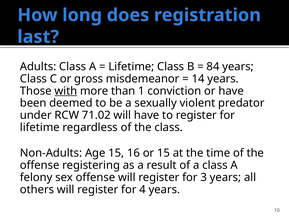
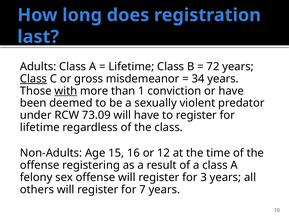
84: 84 -> 72
Class at (33, 79) underline: none -> present
14: 14 -> 34
71.02: 71.02 -> 73.09
or 15: 15 -> 12
4: 4 -> 7
